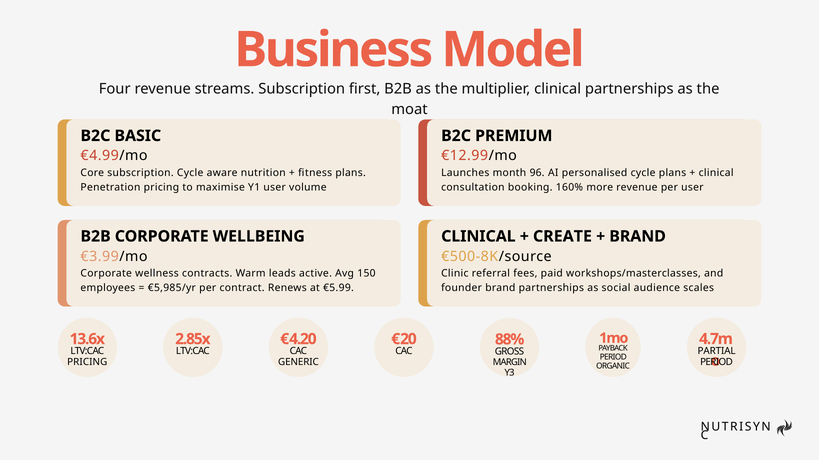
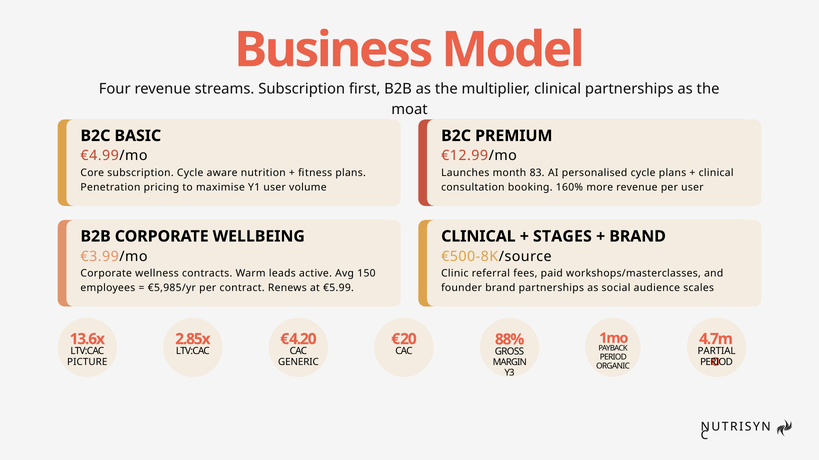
96: 96 -> 83
CREATE: CREATE -> STAGES
PRICING at (87, 363): PRICING -> PICTURE
